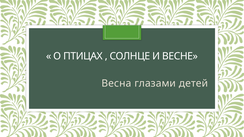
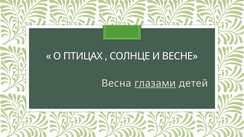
глазами underline: none -> present
